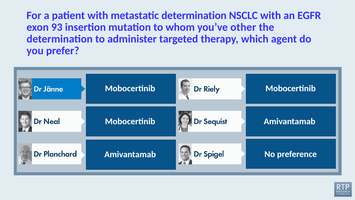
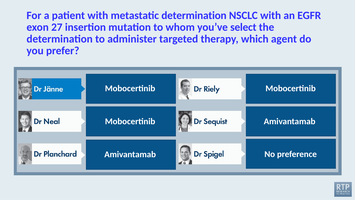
93: 93 -> 27
other: other -> select
